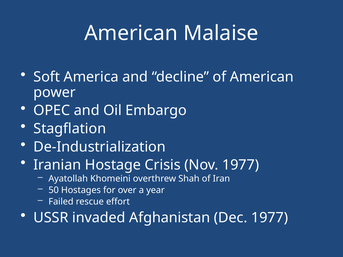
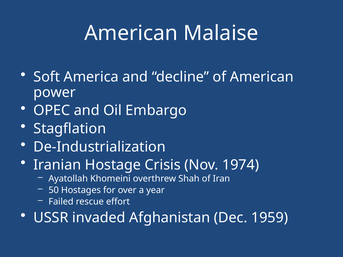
Nov 1977: 1977 -> 1974
Dec 1977: 1977 -> 1959
